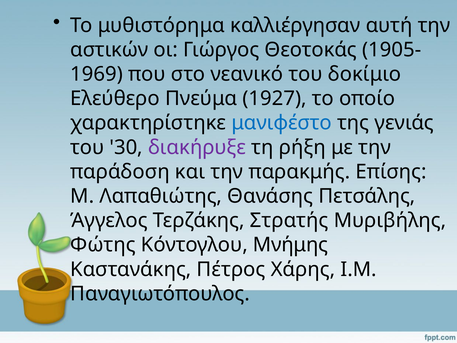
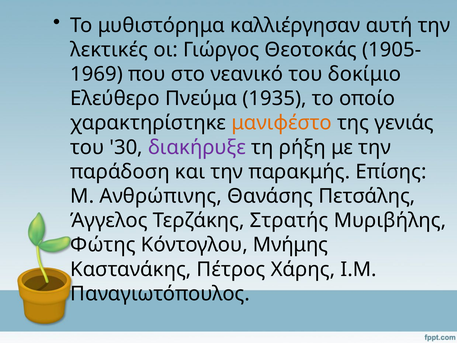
αστικών: αστικών -> λεκτικές
1927: 1927 -> 1935
μανιφέστο colour: blue -> orange
Λαπαθιώτης: Λαπαθιώτης -> Ανθρώπινης
